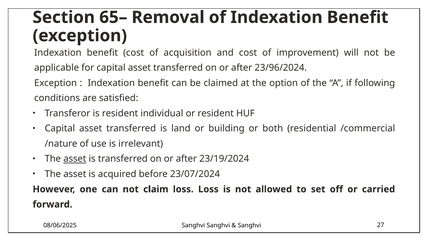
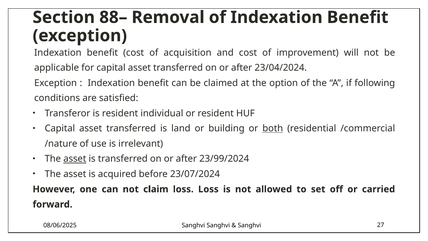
65–: 65– -> 88–
23/96/2024: 23/96/2024 -> 23/04/2024
both underline: none -> present
23/19/2024: 23/19/2024 -> 23/99/2024
